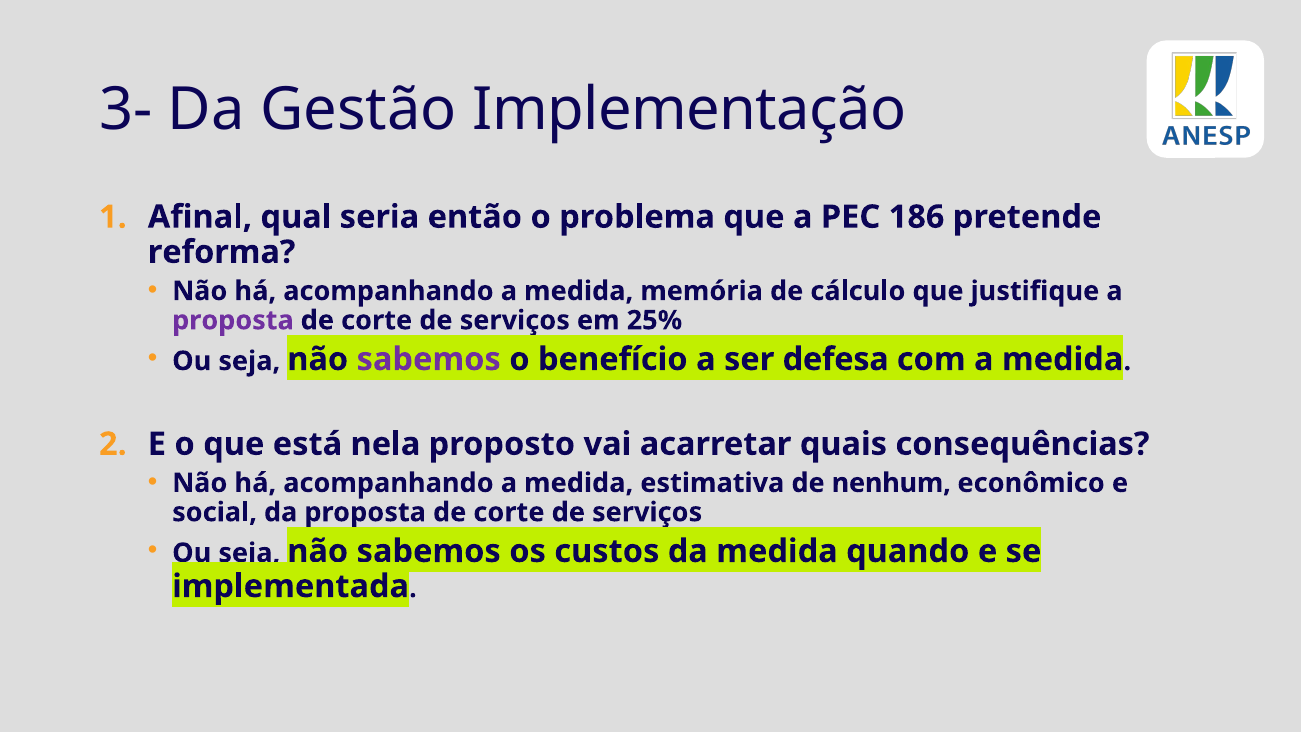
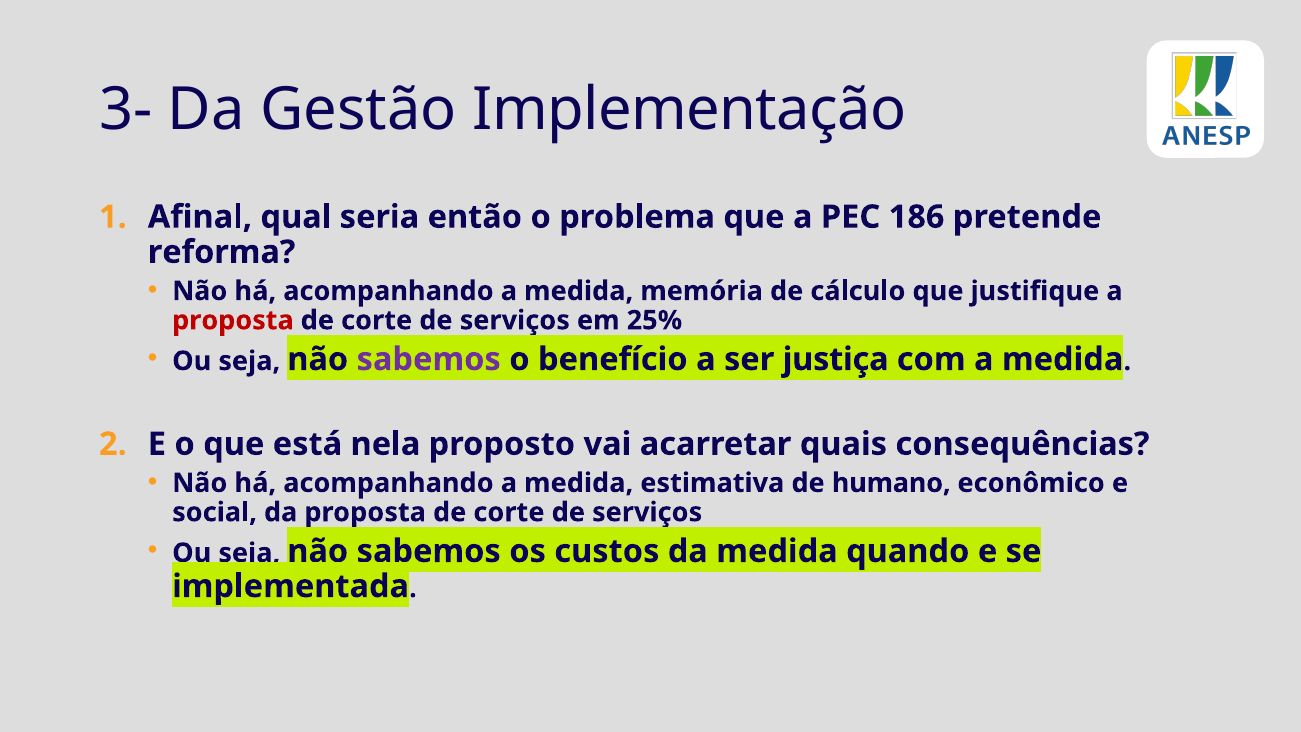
proposta at (233, 320) colour: purple -> red
defesa: defesa -> justiça
nenhum: nenhum -> humano
